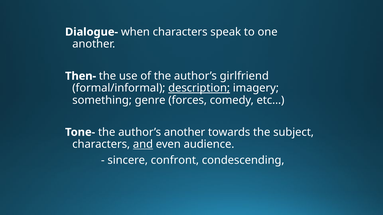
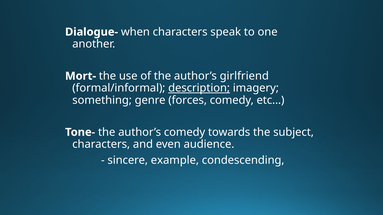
Then-: Then- -> Mort-
author’s another: another -> comedy
and underline: present -> none
confront: confront -> example
